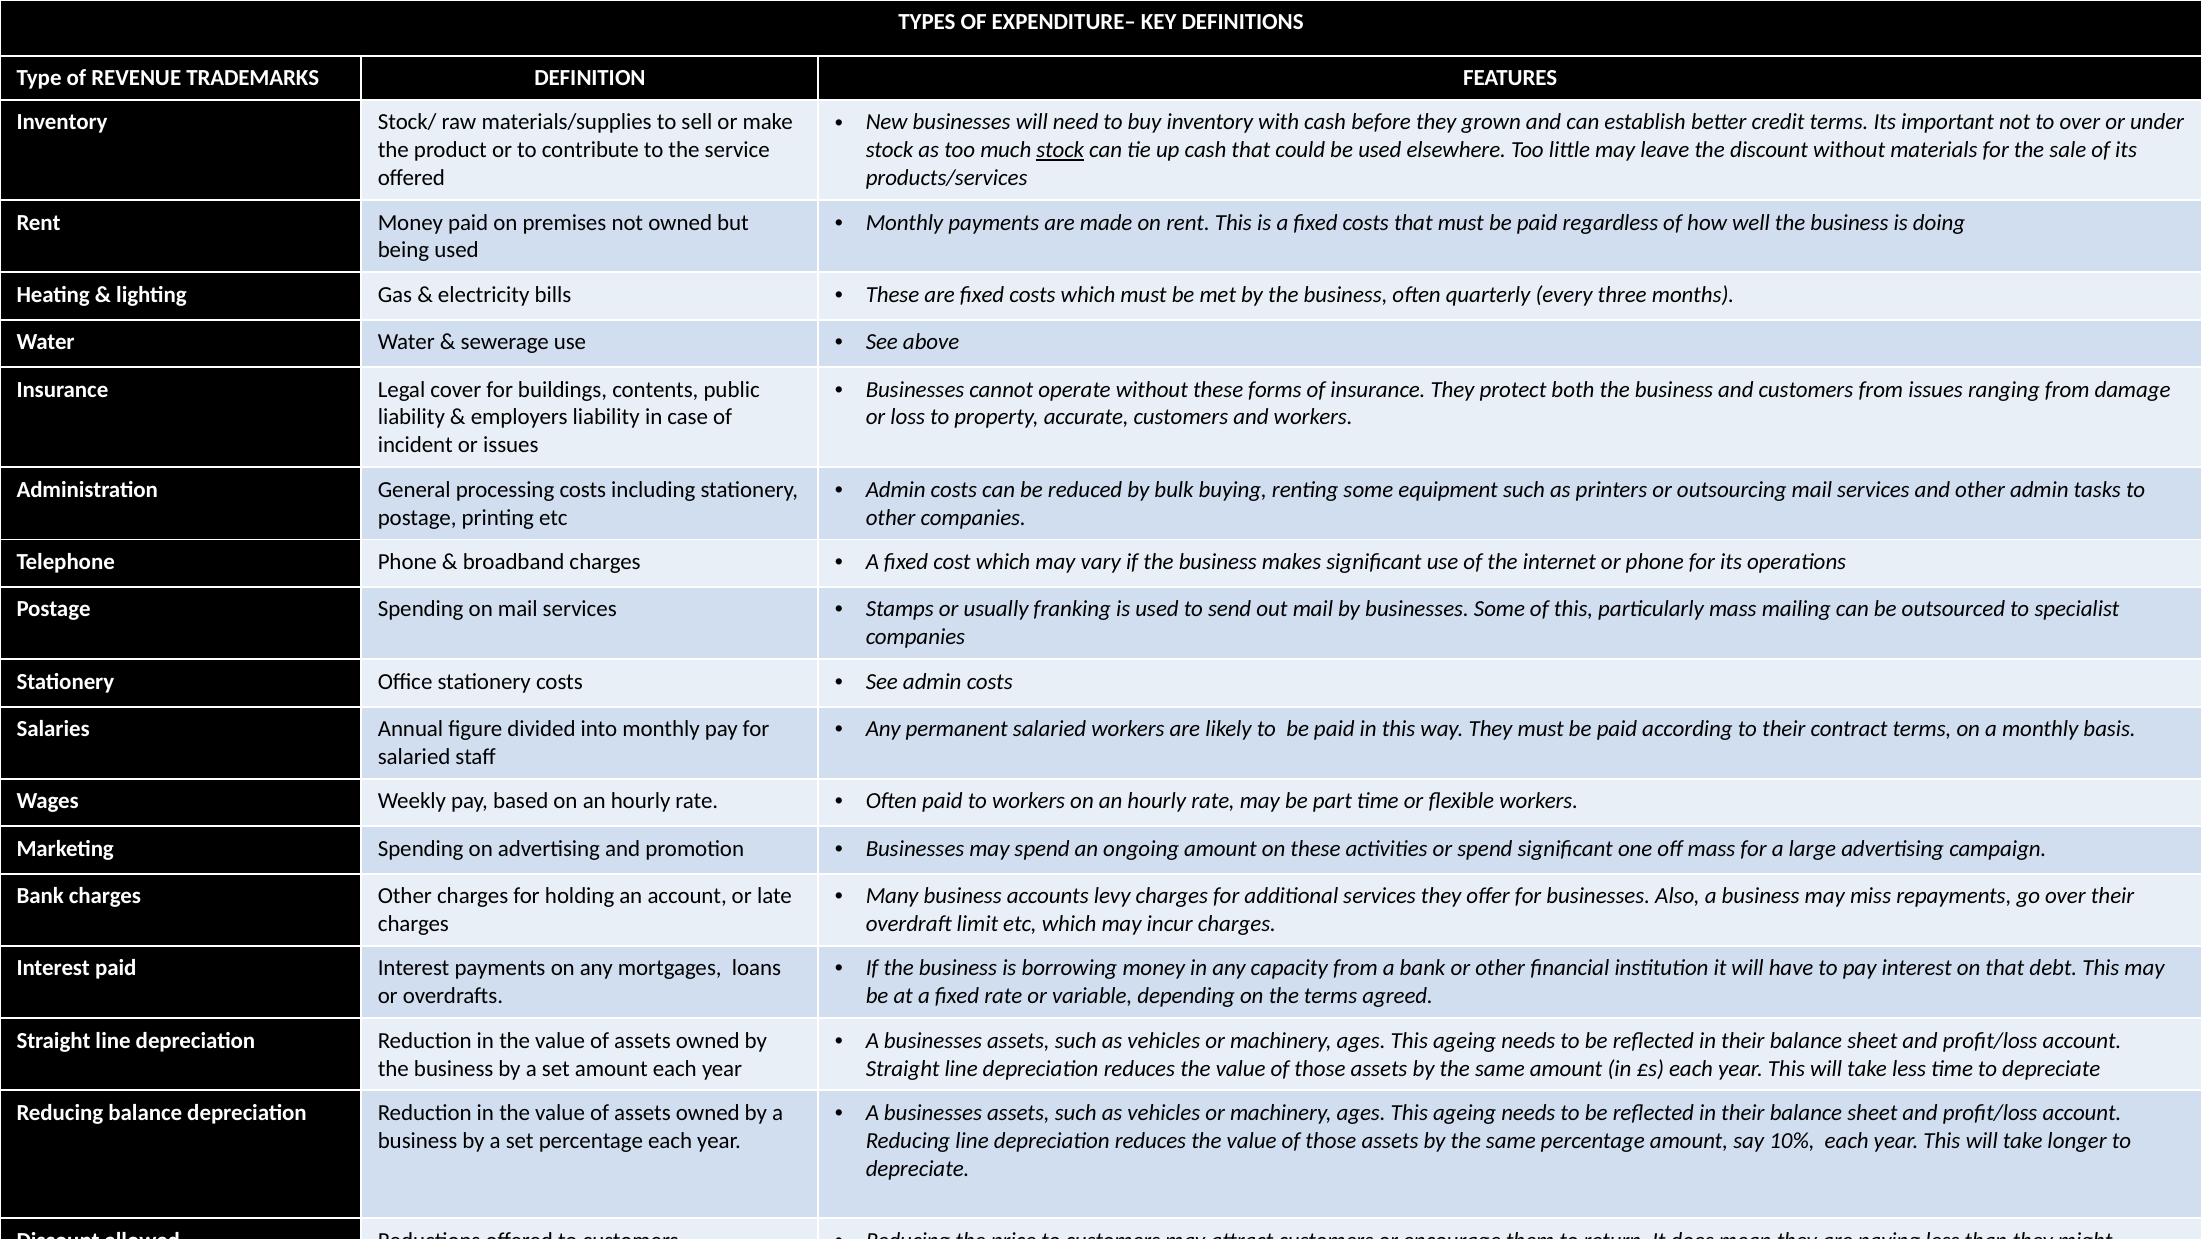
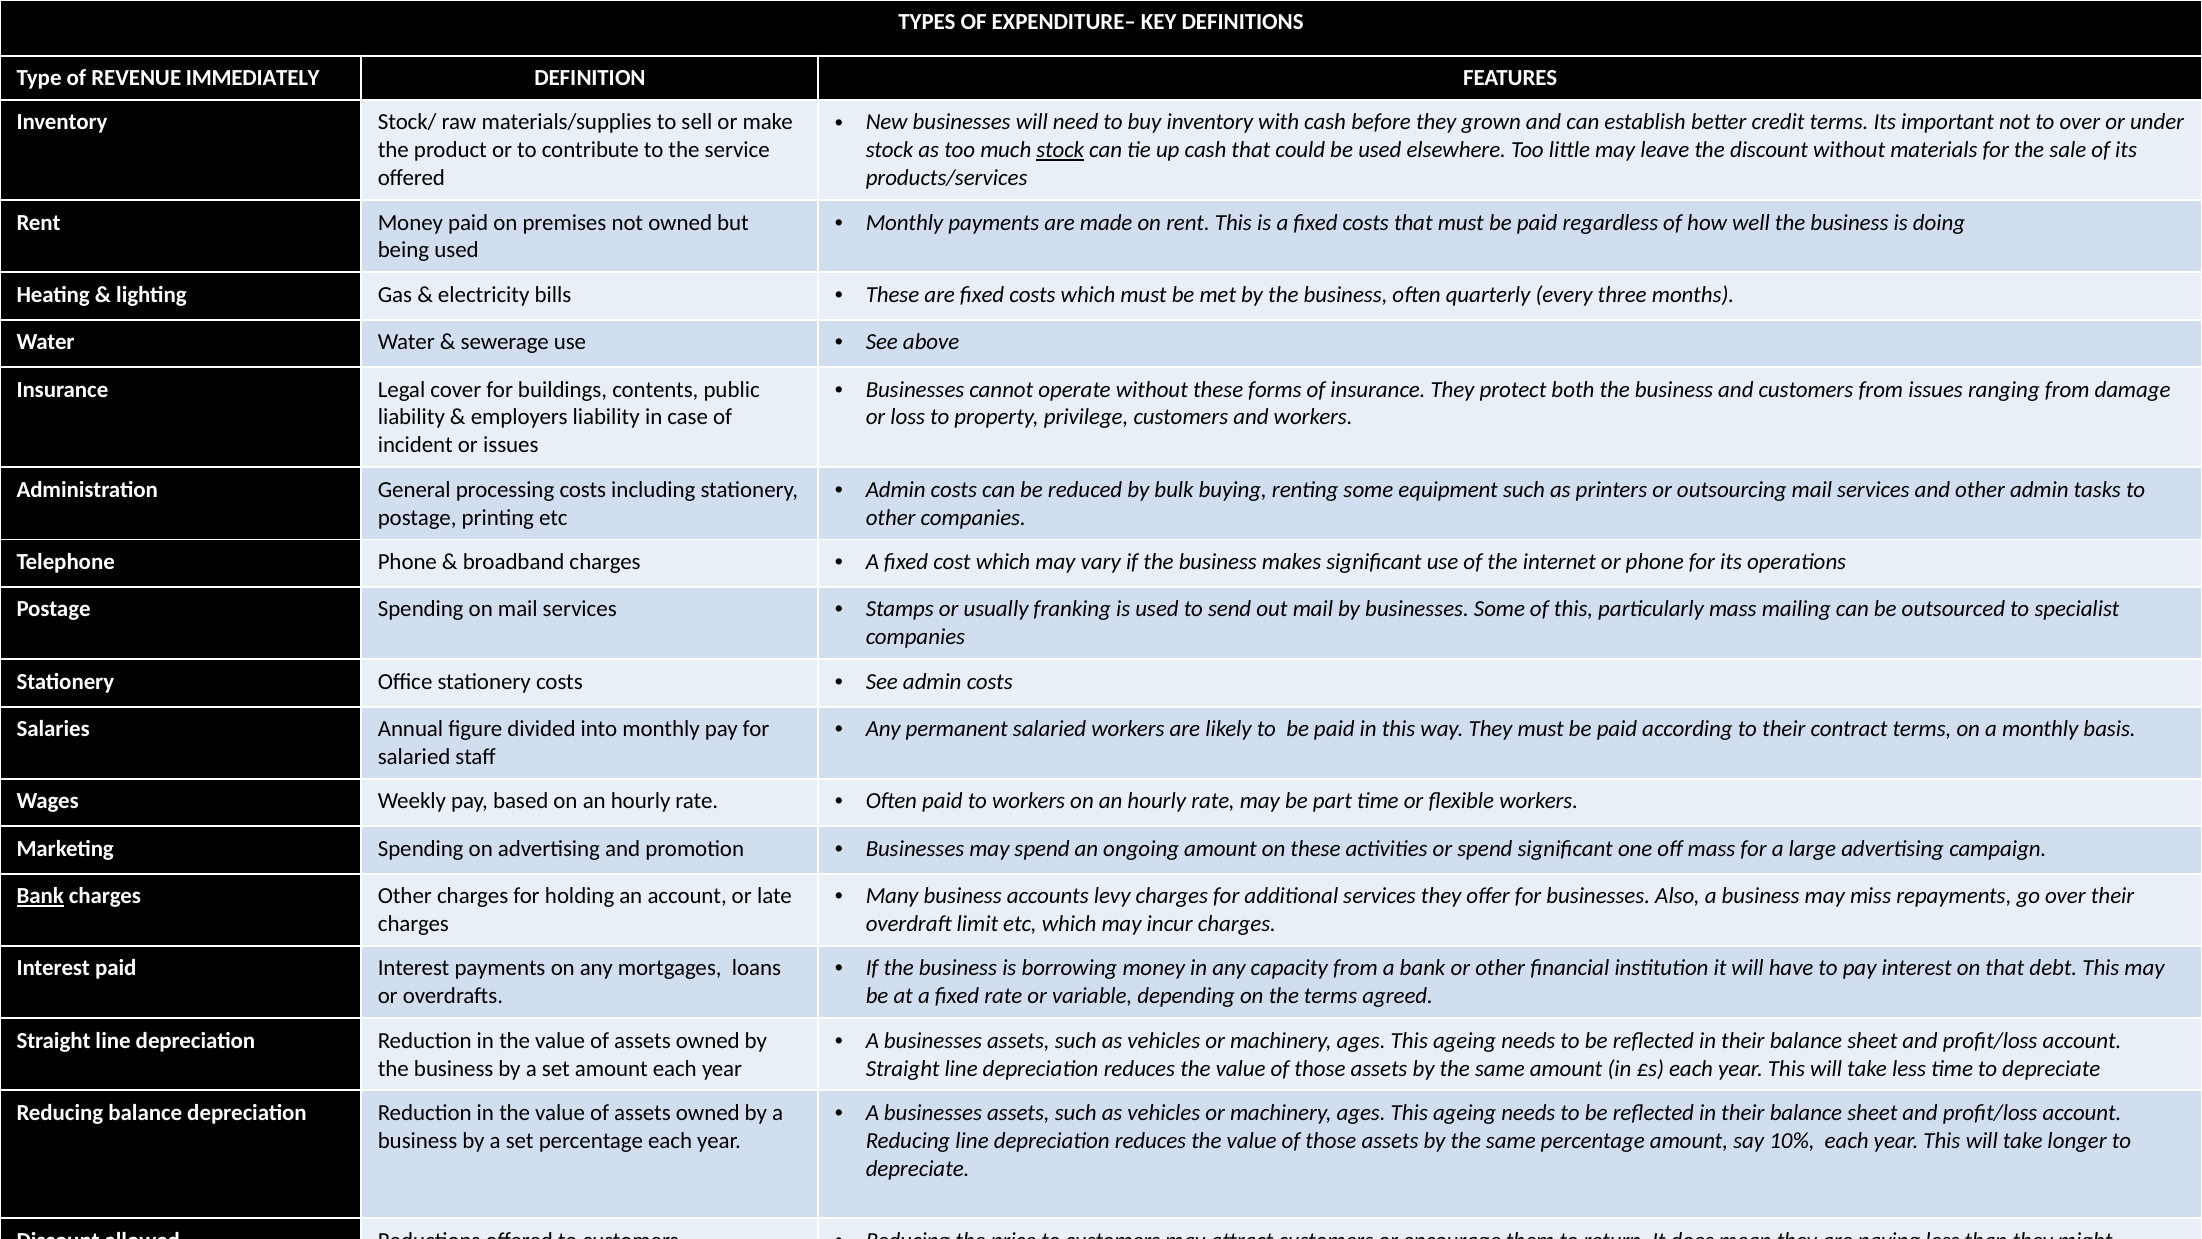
TRADEMARKS: TRADEMARKS -> IMMEDIATELY
property accurate: accurate -> privilege
Bank at (40, 896) underline: none -> present
